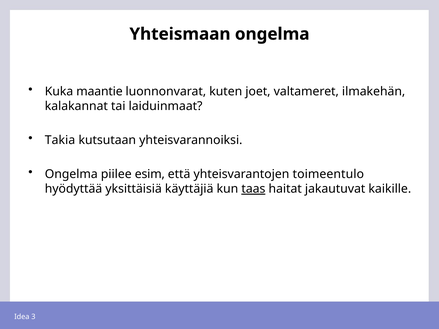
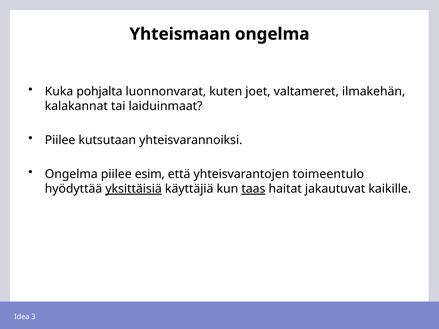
maantie: maantie -> pohjalta
Takia at (60, 140): Takia -> Piilee
yksittäisiä underline: none -> present
